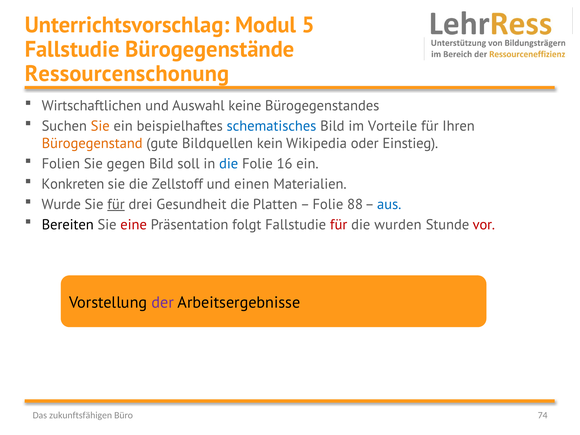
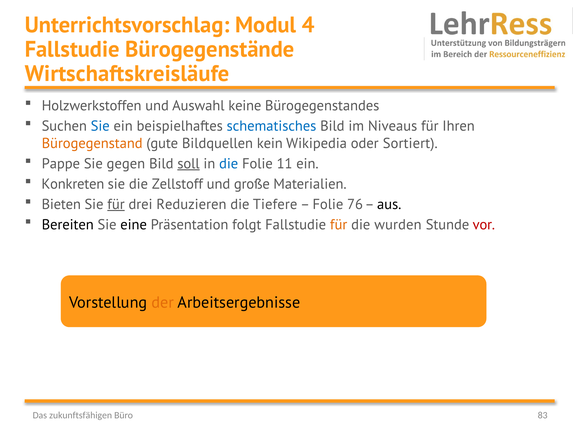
5: 5 -> 4
Ressourcenschonung: Ressourcenschonung -> Wirtschaftskreisläufe
Wirtschaftlichen: Wirtschaftlichen -> Holzwerkstoffen
Sie at (100, 126) colour: orange -> blue
Vorteile: Vorteile -> Niveaus
Einstieg: Einstieg -> Sortiert
Folien: Folien -> Pappe
soll underline: none -> present
16: 16 -> 11
einen: einen -> große
Wurde: Wurde -> Bieten
Gesundheit: Gesundheit -> Reduzieren
Platten: Platten -> Tiefere
88: 88 -> 76
aus colour: blue -> black
eine colour: red -> black
für at (339, 225) colour: red -> orange
der colour: purple -> orange
74: 74 -> 83
